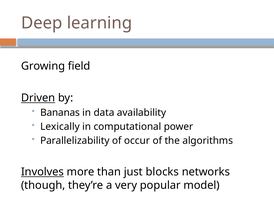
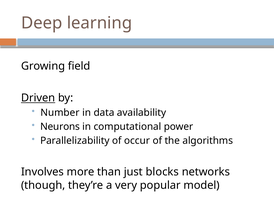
Bananas: Bananas -> Number
Lexically: Lexically -> Neurons
Involves underline: present -> none
